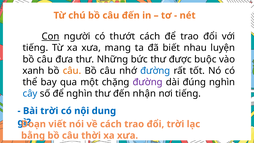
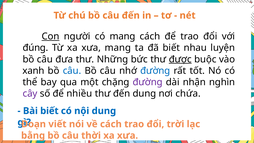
có thướt: thướt -> mang
tiếng at (35, 48): tiếng -> đúng
được underline: none -> present
câu at (72, 71) colour: orange -> blue
đúng: đúng -> nhận
cây colour: blue -> purple
để nghìn: nghìn -> nhiều
đến nhận: nhận -> dung
nơi tiếng: tiếng -> chứa
Bài trời: trời -> biết
